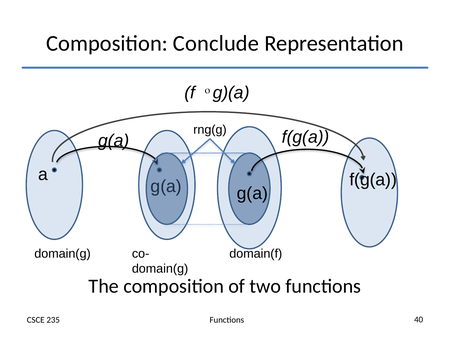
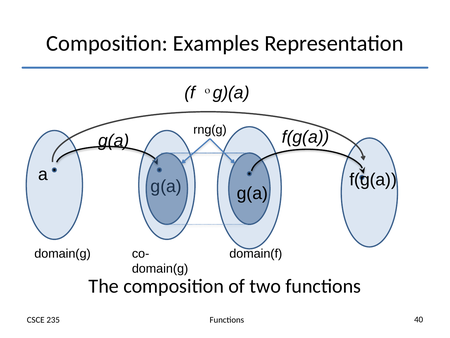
Conclude: Conclude -> Examples
